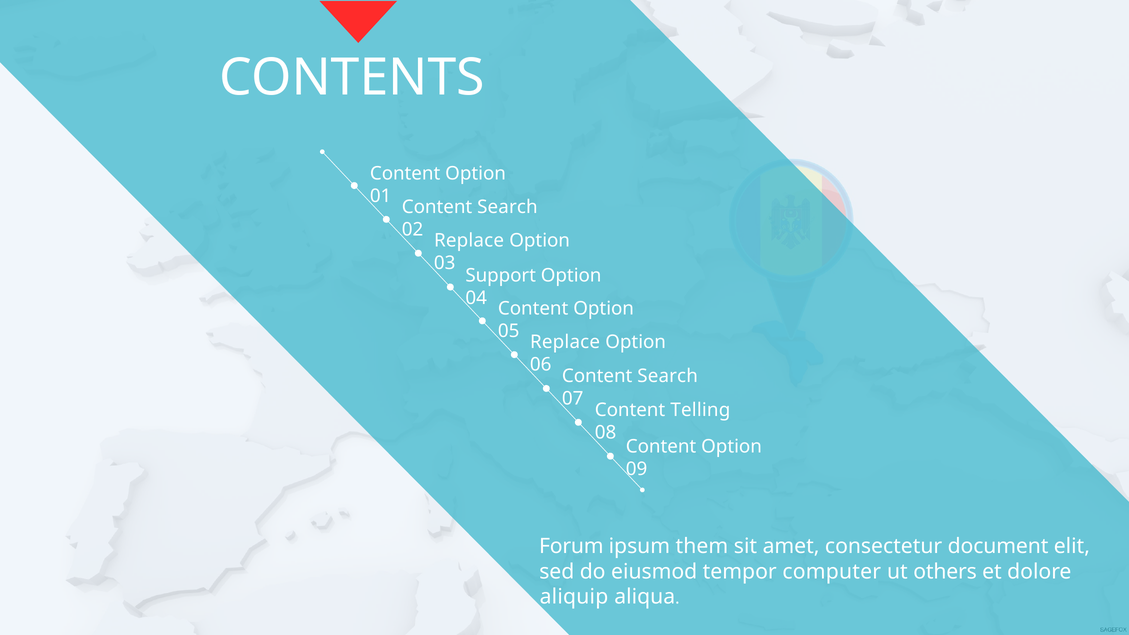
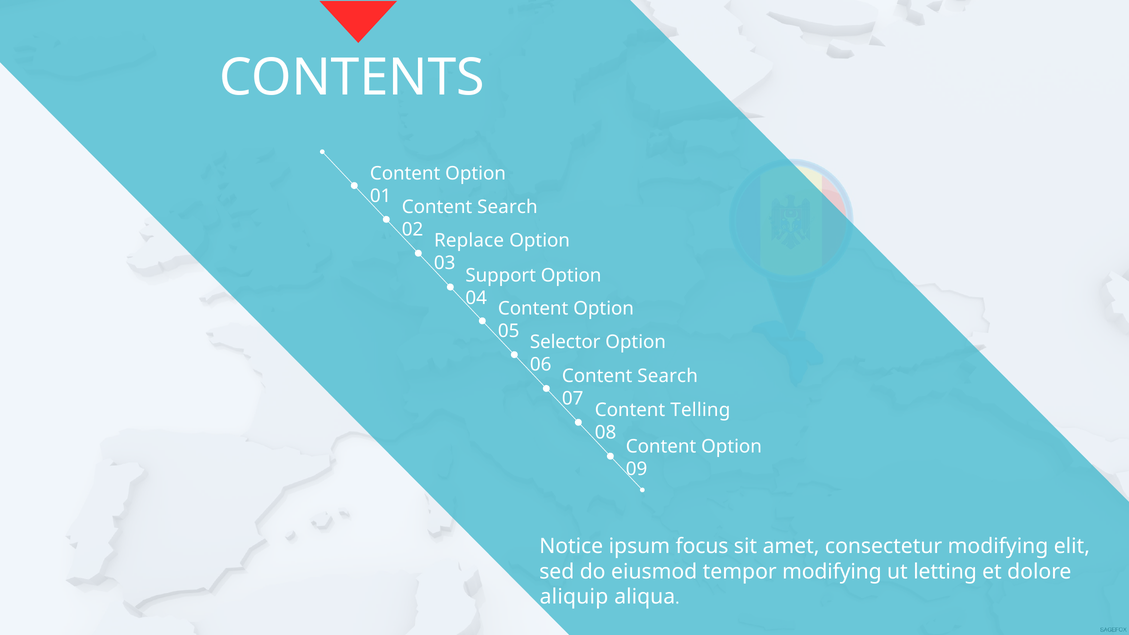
Replace at (565, 342): Replace -> Selector
Forum: Forum -> Notice
them: them -> focus
consectetur document: document -> modifying
tempor computer: computer -> modifying
others: others -> letting
